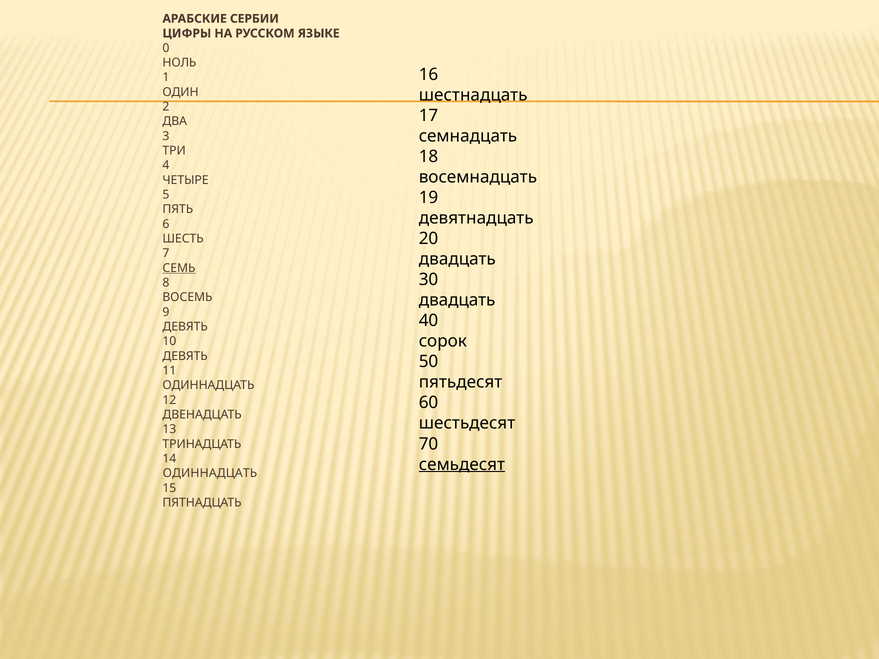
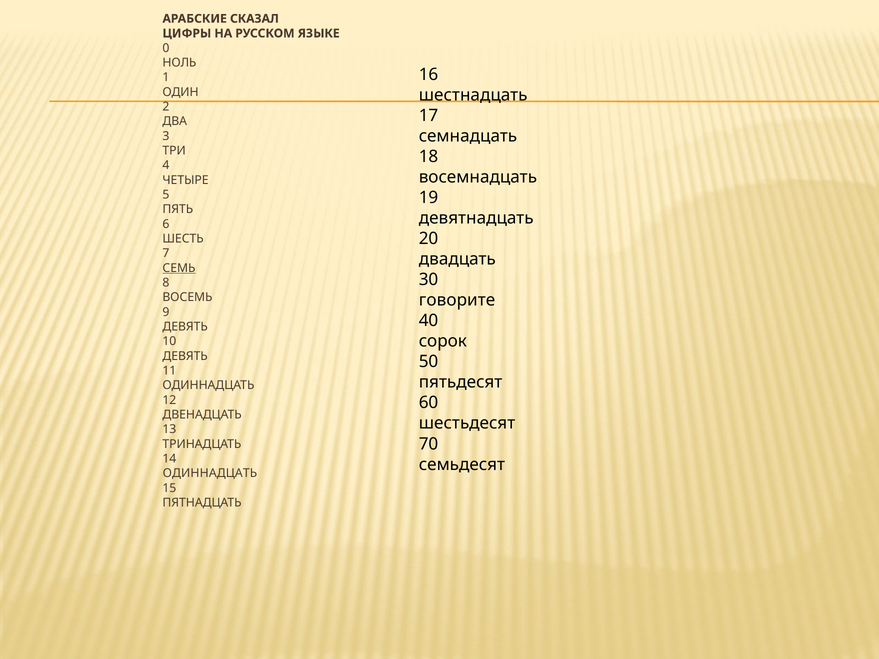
СЕРБИИ: СЕРБИИ -> СКАЗАЛ
двадцать at (457, 300): двадцать -> говорите
семьдесят underline: present -> none
